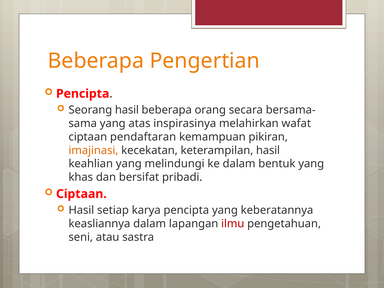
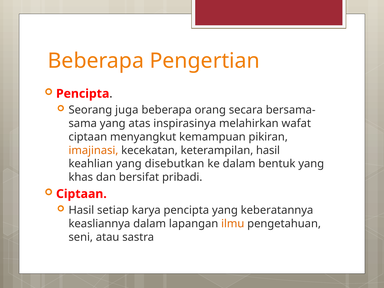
Seorang hasil: hasil -> juga
pendaftaran: pendaftaran -> menyangkut
melindungi: melindungi -> disebutkan
ilmu colour: red -> orange
